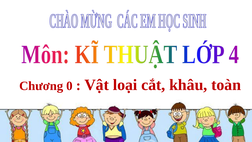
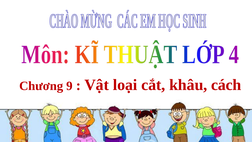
0: 0 -> 9
toàn: toàn -> cách
